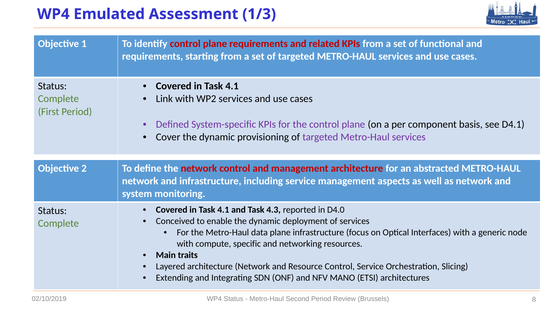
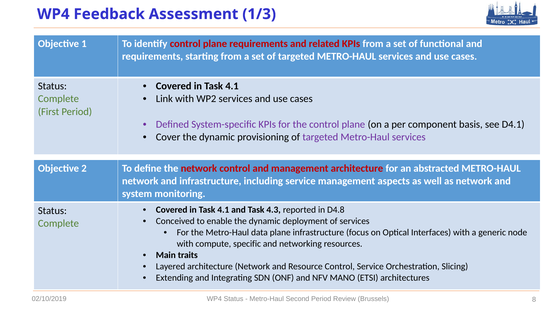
Emulated: Emulated -> Feedback
D4.0: D4.0 -> D4.8
